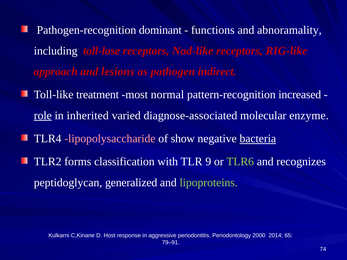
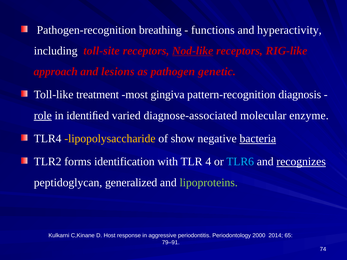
dominant: dominant -> breathing
abnoramality: abnoramality -> hyperactivity
toll-lose: toll-lose -> toll-site
Nod-like underline: none -> present
indirect: indirect -> genetic
normal: normal -> gingiva
increased: increased -> diagnosis
inherited: inherited -> identiﬁed
lipopolysaccharide colour: pink -> yellow
classification: classification -> identification
9: 9 -> 4
TLR6 colour: light green -> light blue
recognizes underline: none -> present
